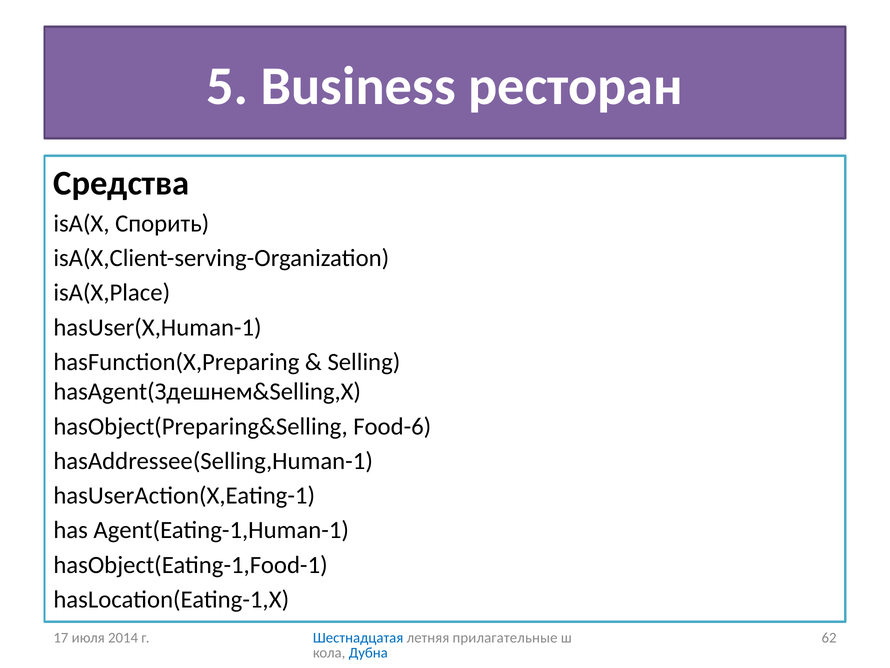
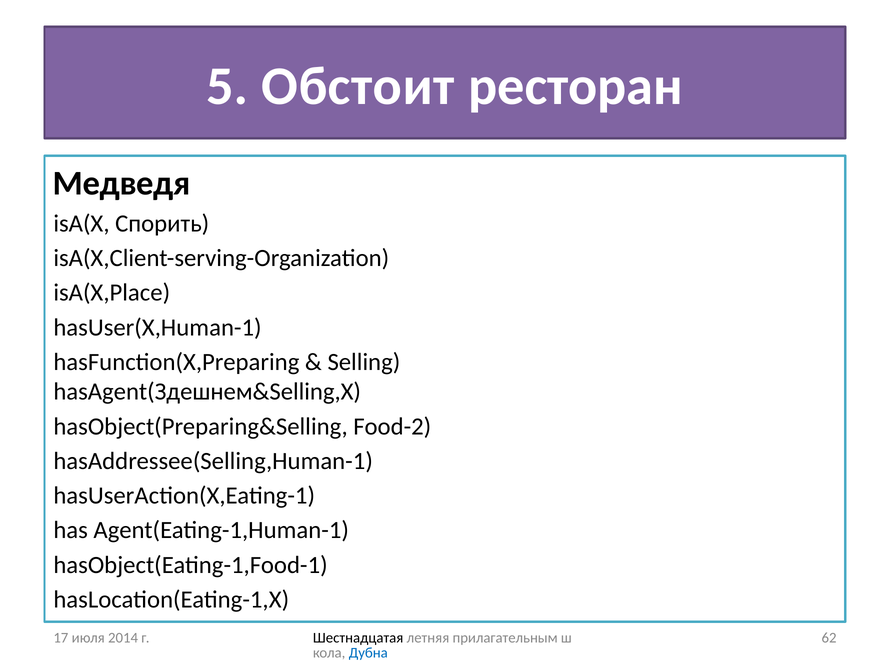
Business: Business -> Обстоит
Средства: Средства -> Медведя
Food-6: Food-6 -> Food-2
Шестнадцатая colour: blue -> black
прилагательные: прилагательные -> прилагательным
